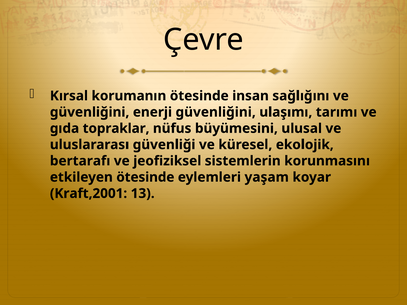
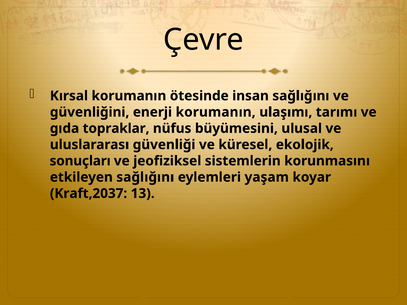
enerji güvenliğini: güvenliğini -> korumanın
bertarafı: bertarafı -> sonuçları
etkileyen ötesinde: ötesinde -> sağlığını
Kraft,2001: Kraft,2001 -> Kraft,2037
